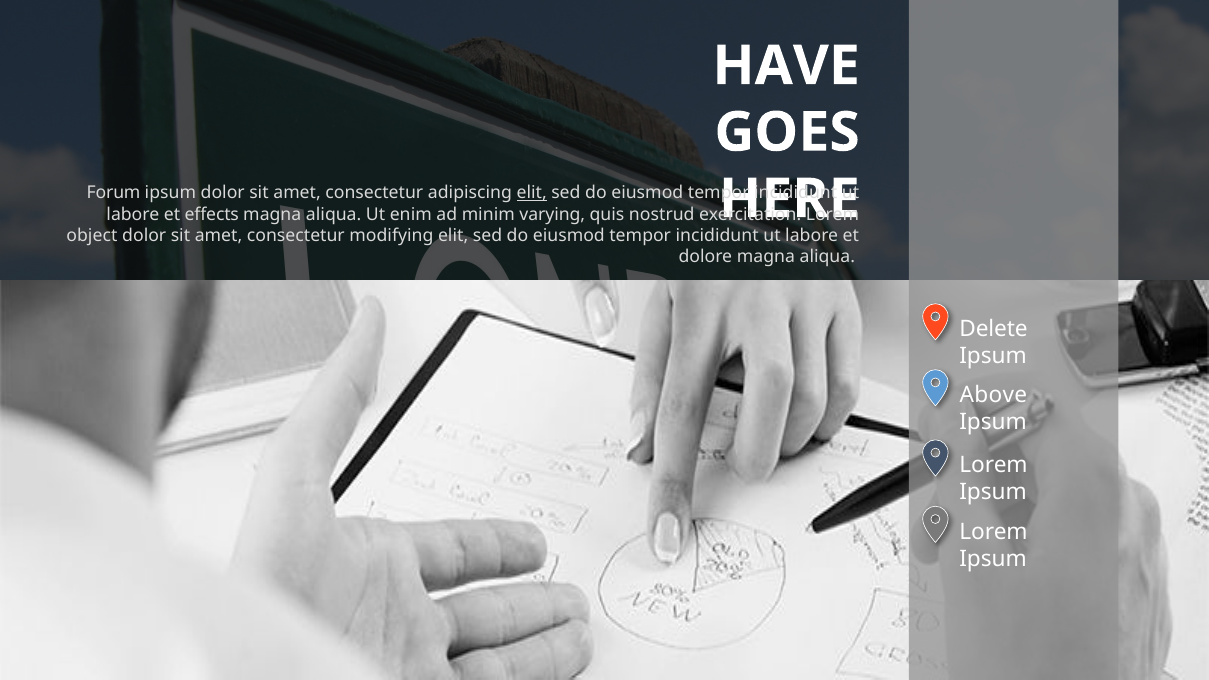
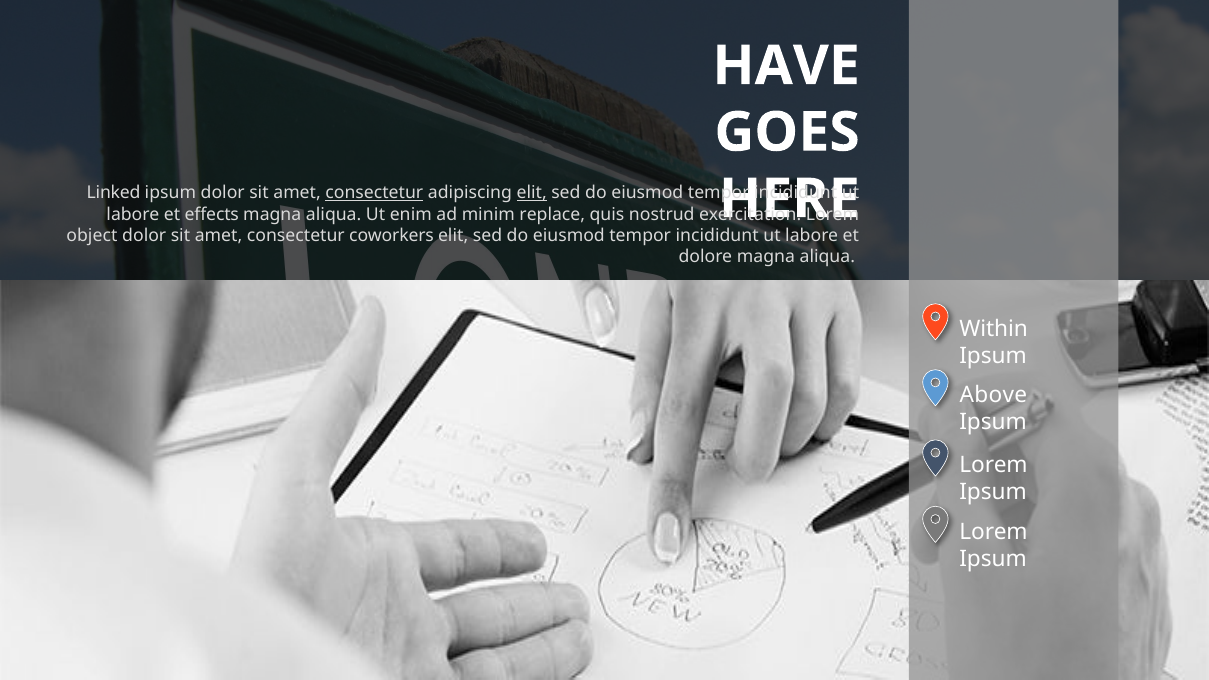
Forum: Forum -> Linked
consectetur at (374, 193) underline: none -> present
varying: varying -> replace
modifying: modifying -> coworkers
Delete: Delete -> Within
